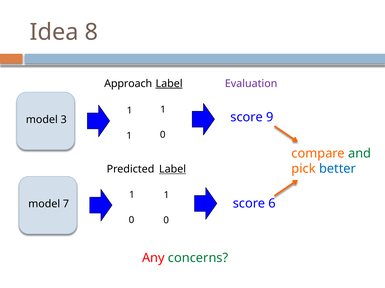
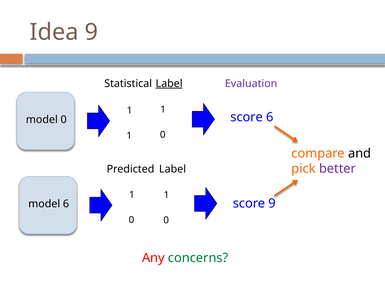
Idea 8: 8 -> 9
Approach: Approach -> Statistical
score 9: 9 -> 6
model 3: 3 -> 0
and colour: green -> black
better colour: blue -> purple
Label at (173, 170) underline: present -> none
score 6: 6 -> 9
model 7: 7 -> 6
